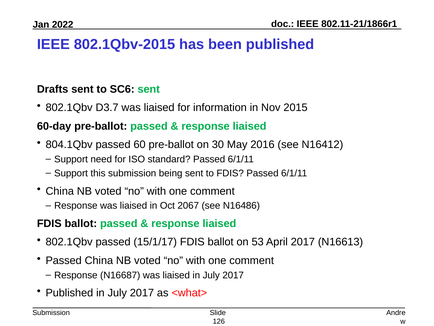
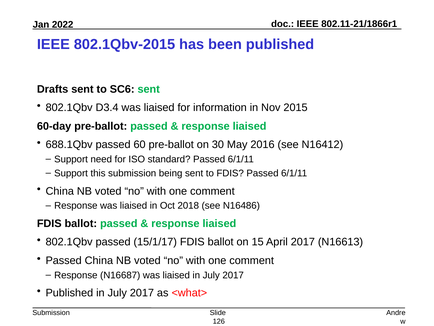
D3.7: D3.7 -> D3.4
804.1Qbv: 804.1Qbv -> 688.1Qbv
2067: 2067 -> 2018
53: 53 -> 15
